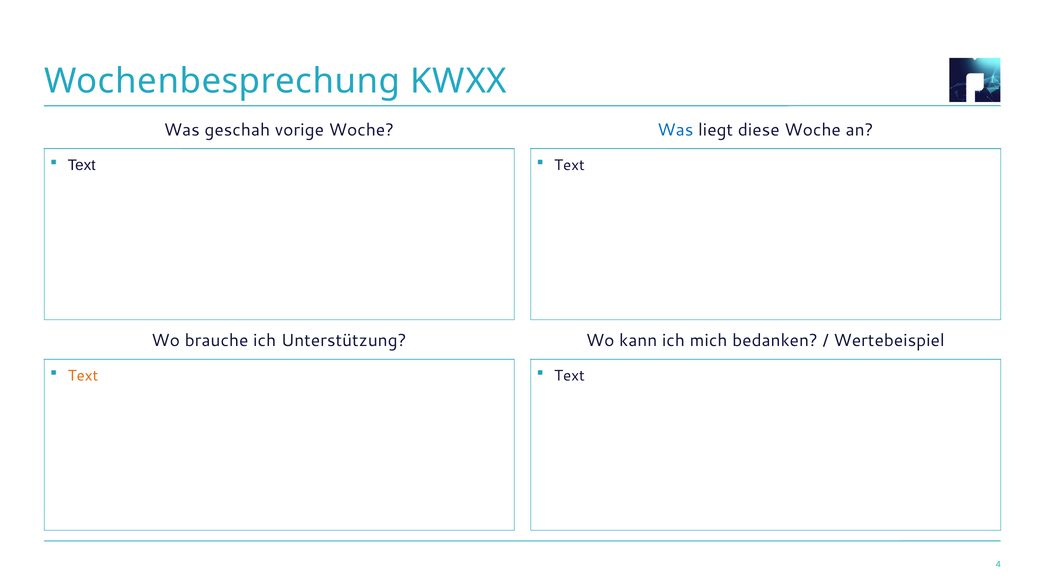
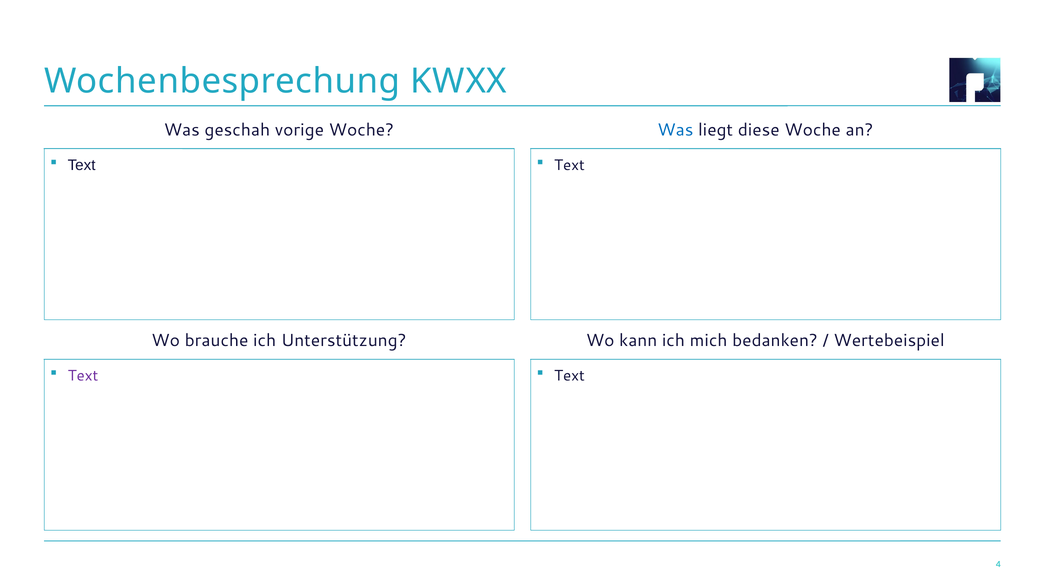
Text at (83, 376) colour: orange -> purple
